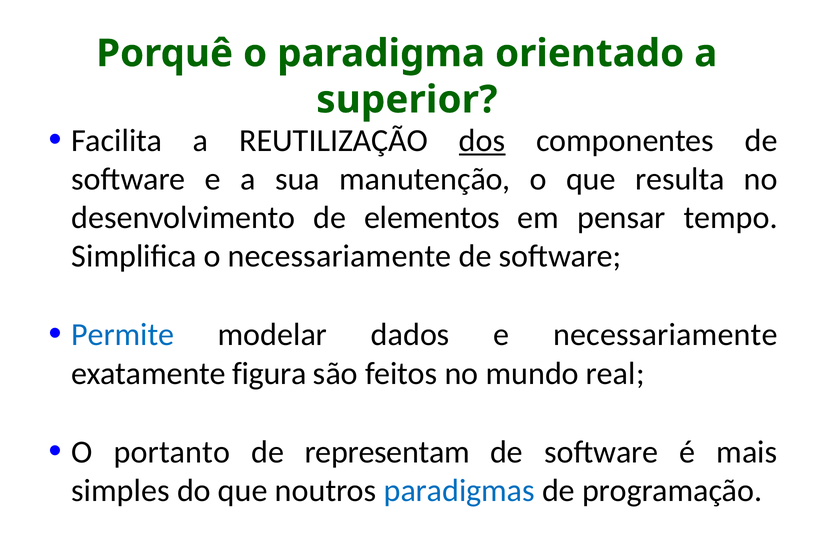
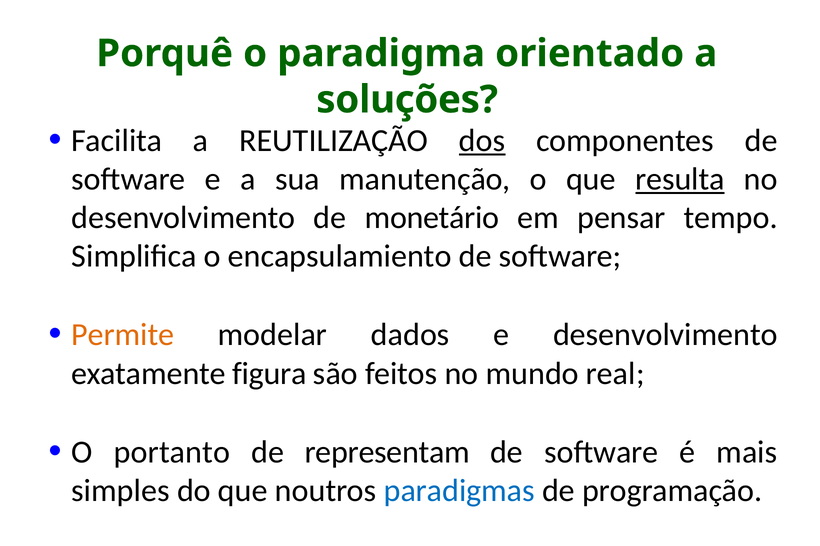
superior: superior -> soluções
resulta underline: none -> present
elementos: elementos -> monetário
o necessariamente: necessariamente -> encapsulamiento
Permite colour: blue -> orange
e necessariamente: necessariamente -> desenvolvimento
